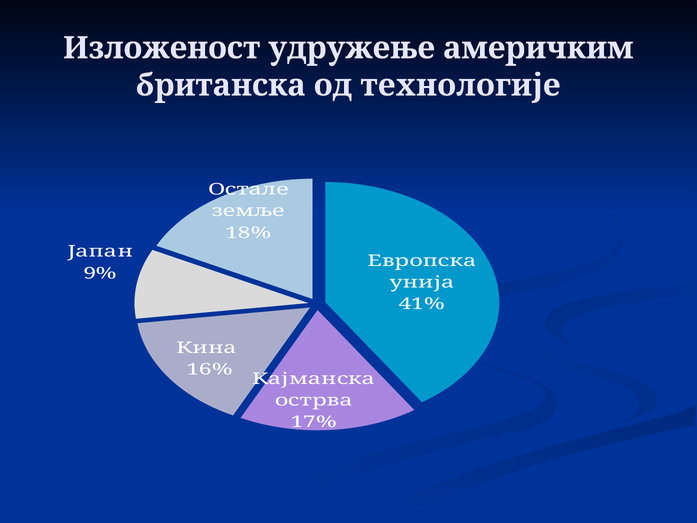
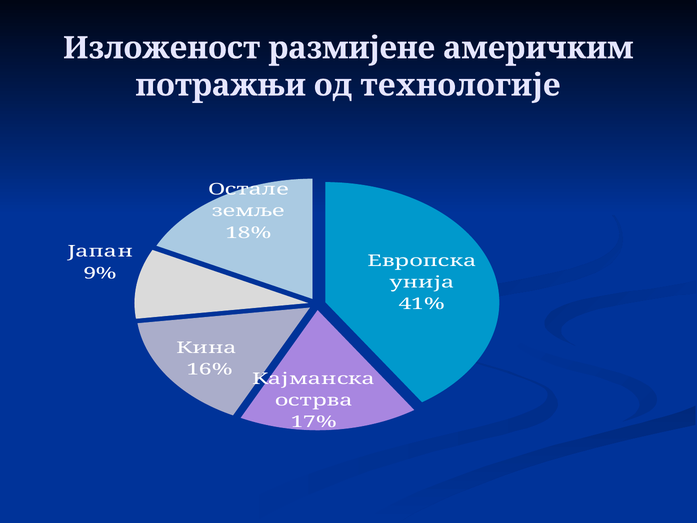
удружење: удружење -> размијене
британска: британска -> потражњи
